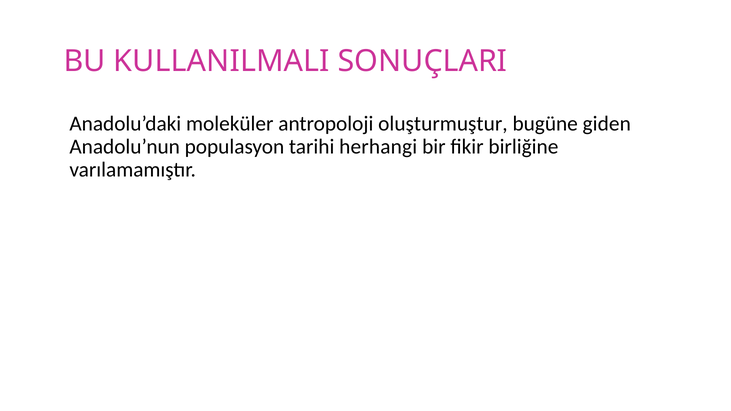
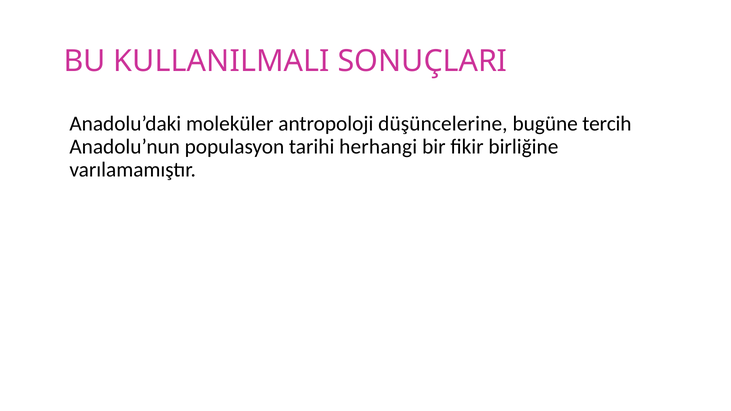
oluşturmuştur: oluşturmuştur -> düşüncelerine
giden: giden -> tercih
